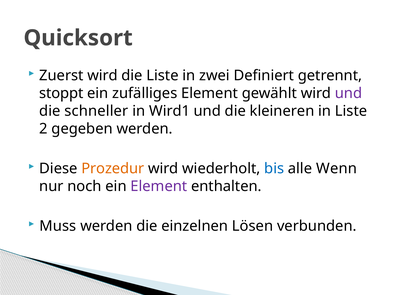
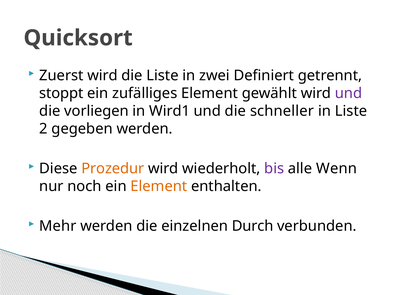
schneller: schneller -> vorliegen
kleineren: kleineren -> schneller
bis colour: blue -> purple
Element at (159, 186) colour: purple -> orange
Muss: Muss -> Mehr
Lösen: Lösen -> Durch
